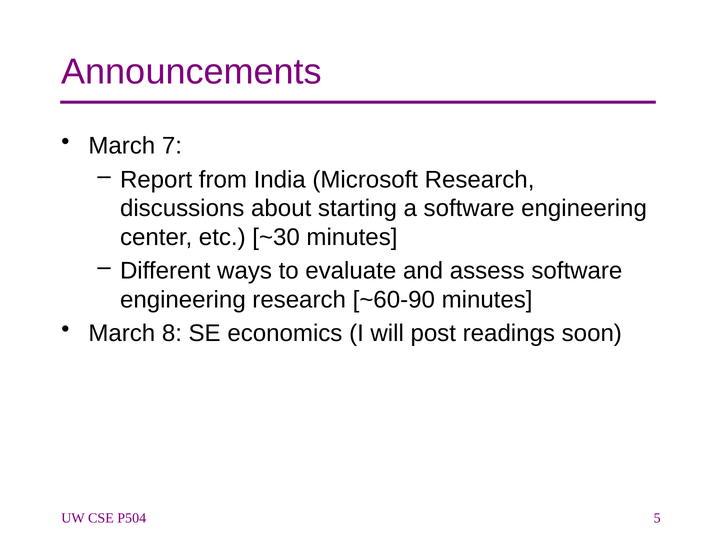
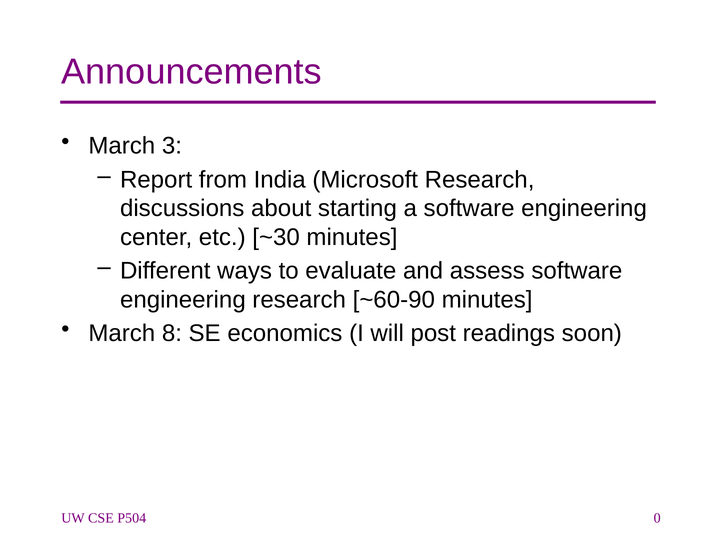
7: 7 -> 3
5: 5 -> 0
